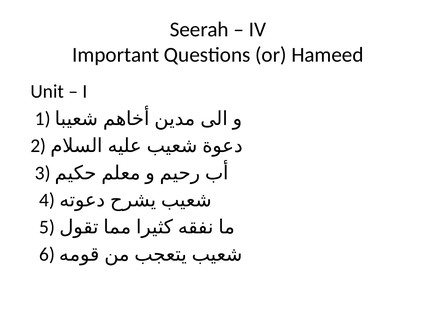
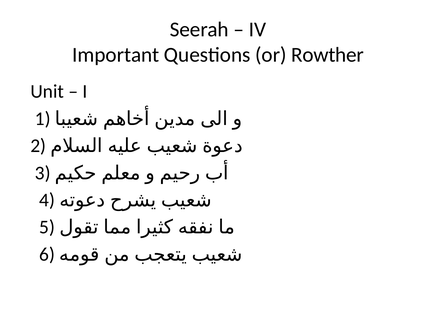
Hameed: Hameed -> Rowther
